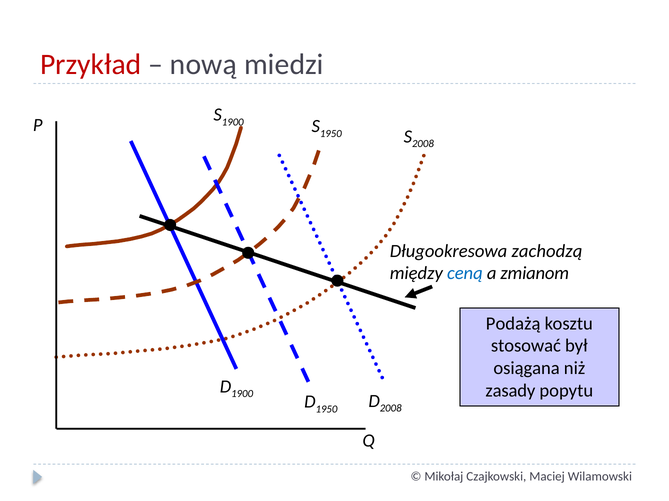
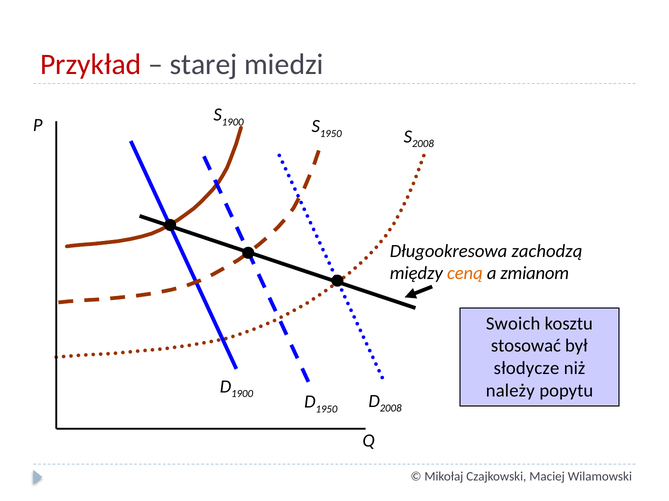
nową: nową -> starej
ceną colour: blue -> orange
Podażą: Podażą -> Swoich
osiągana: osiągana -> słodycze
zasady: zasady -> należy
